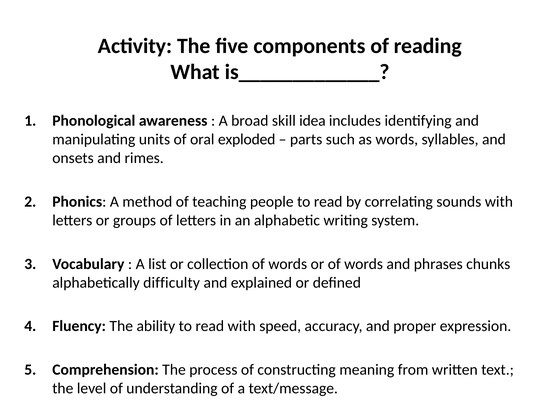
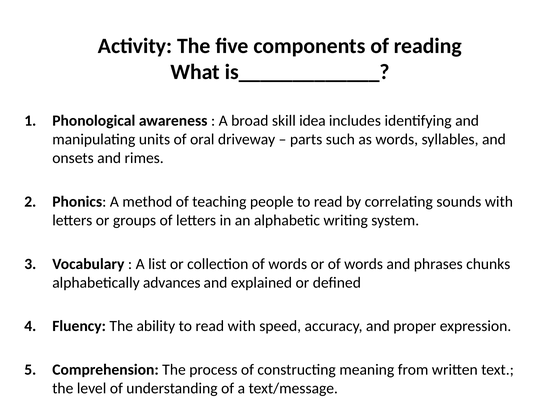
exploded: exploded -> driveway
difficulty: difficulty -> advances
